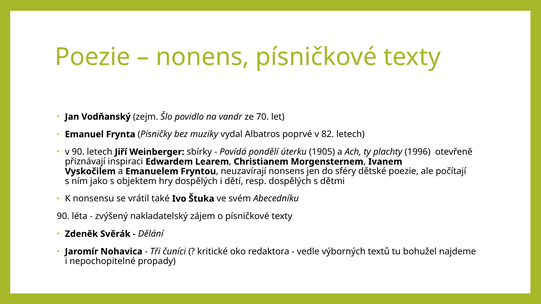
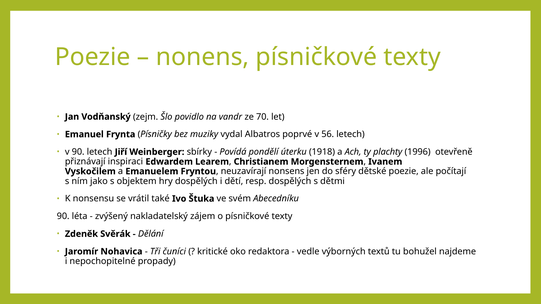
82: 82 -> 56
1905: 1905 -> 1918
